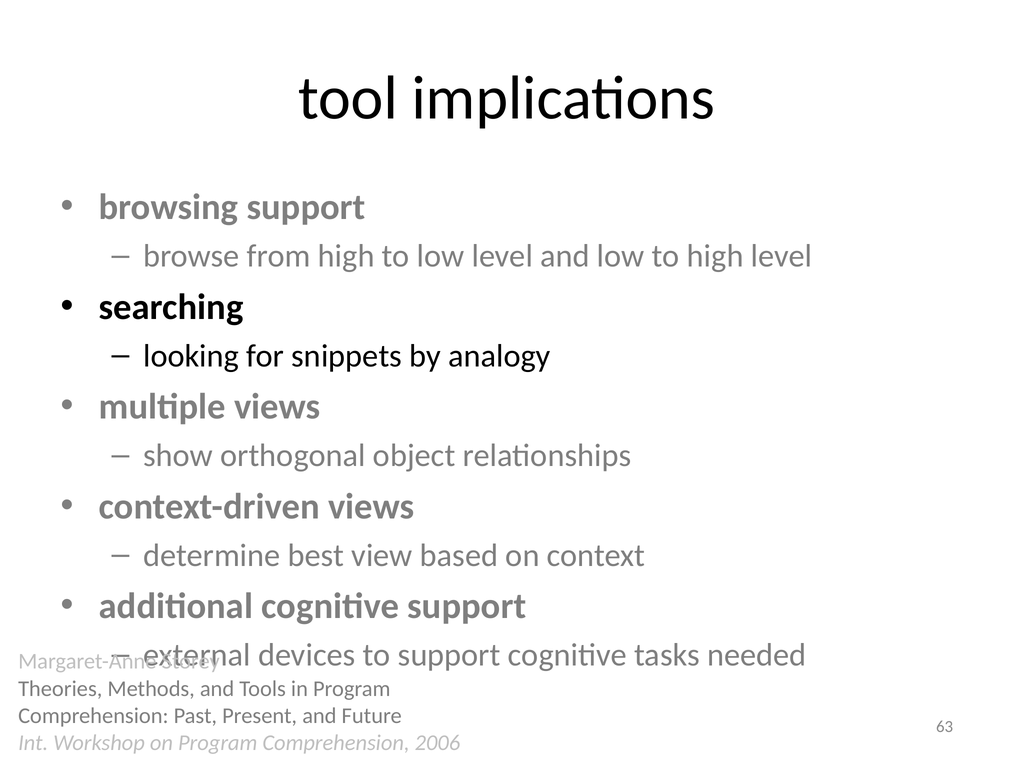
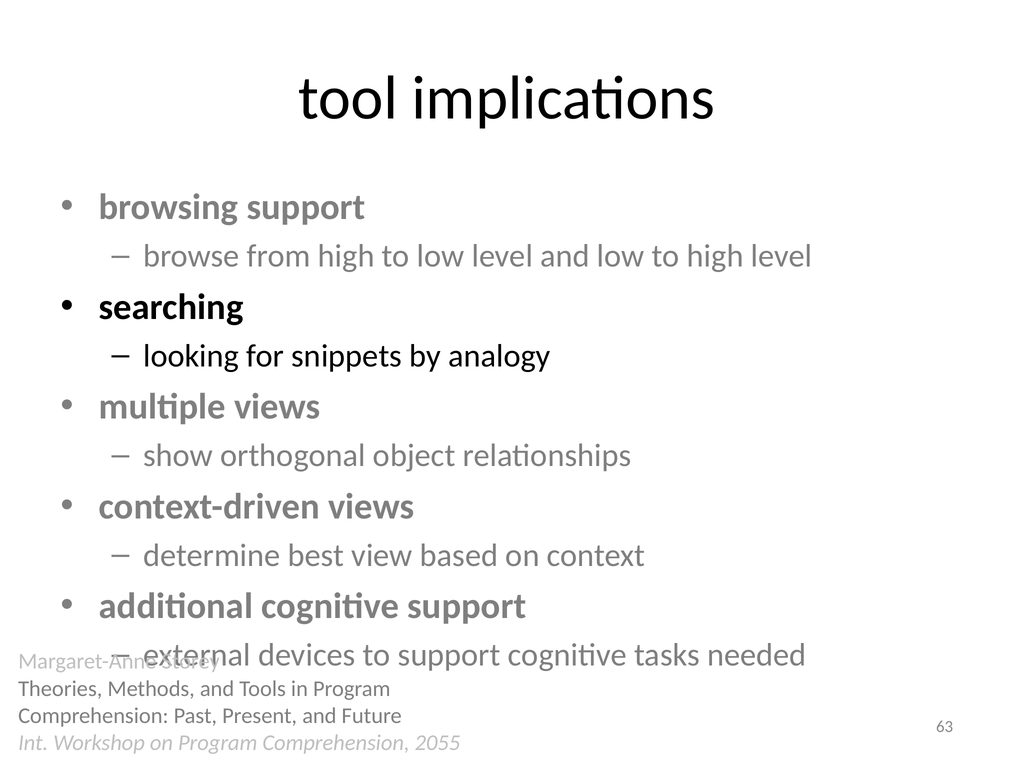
2006: 2006 -> 2055
